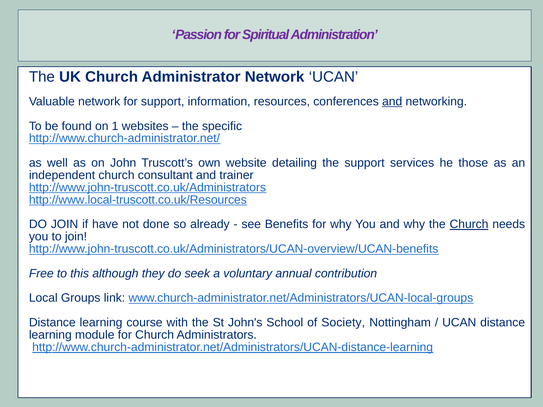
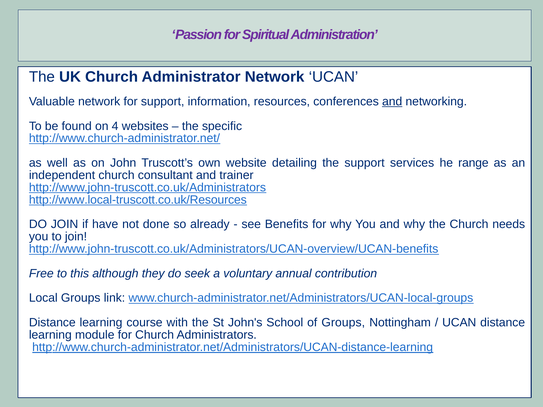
1: 1 -> 4
those: those -> range
Church at (469, 224) underline: present -> none
of Society: Society -> Groups
